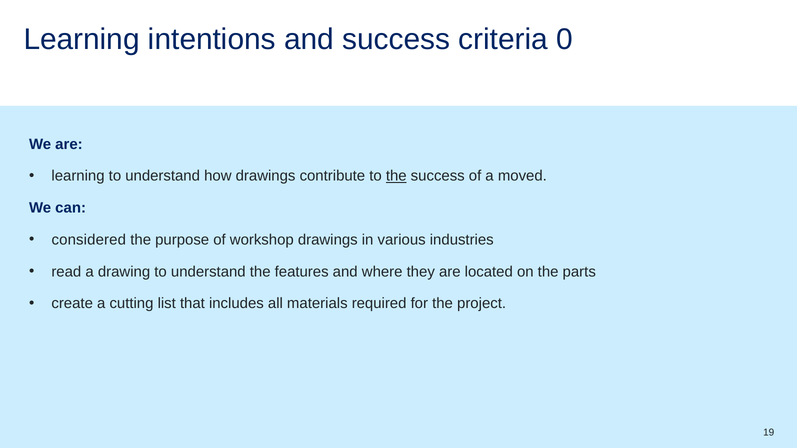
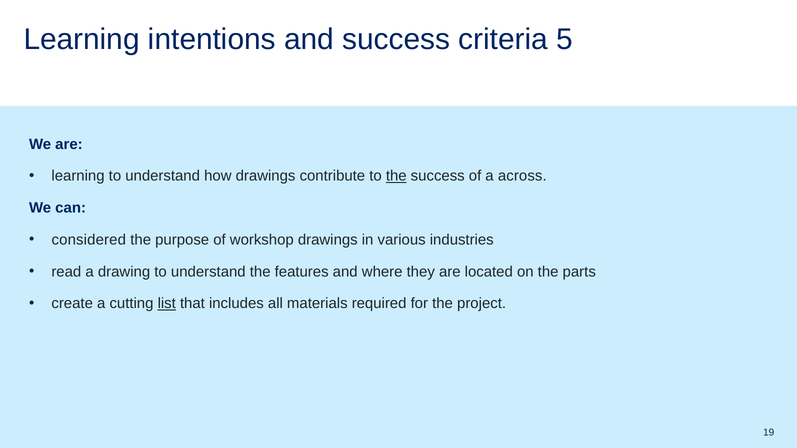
0: 0 -> 5
moved: moved -> across
list underline: none -> present
